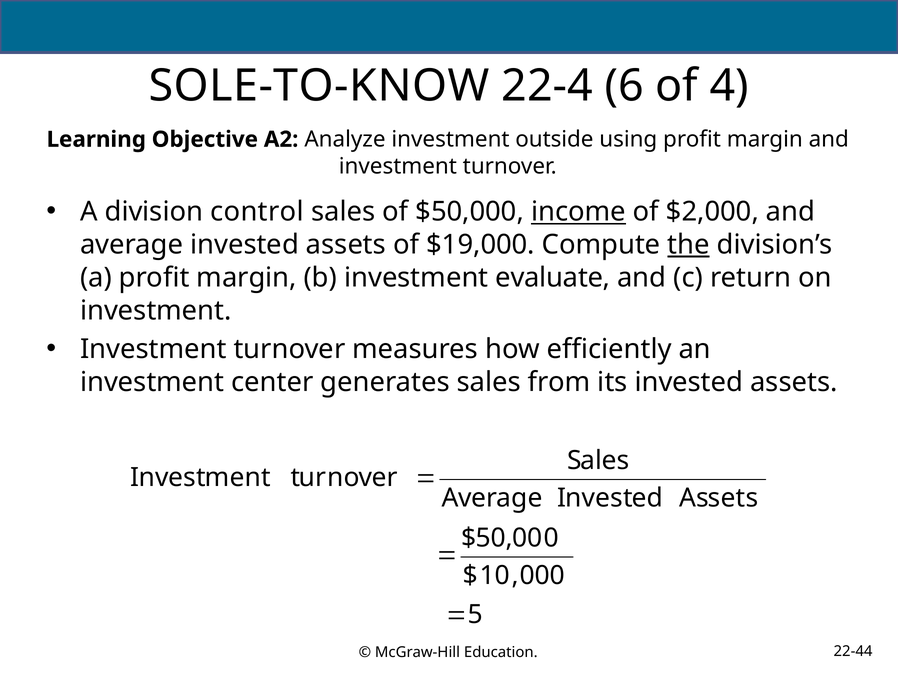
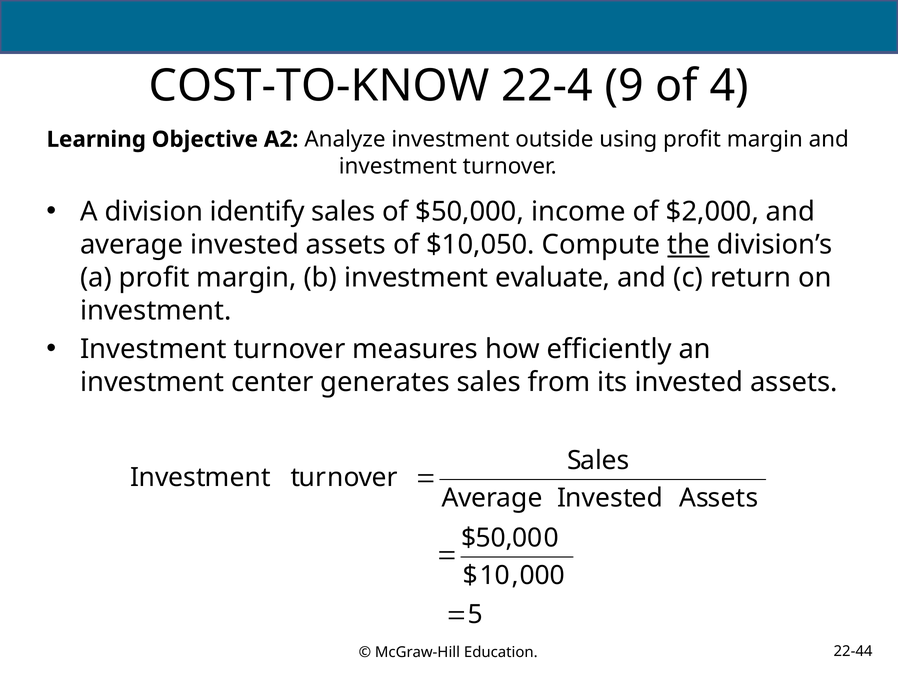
SOLE-TO-KNOW: SOLE-TO-KNOW -> COST-TO-KNOW
6: 6 -> 9
control: control -> identify
income underline: present -> none
$19,000: $19,000 -> $10,050
